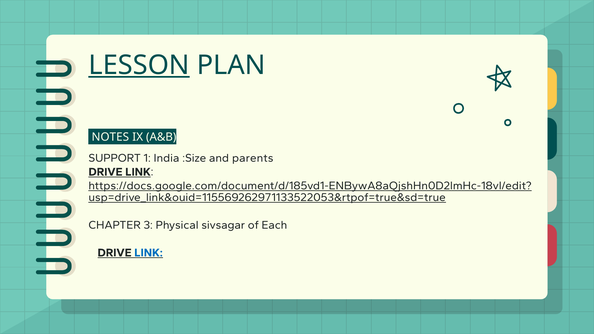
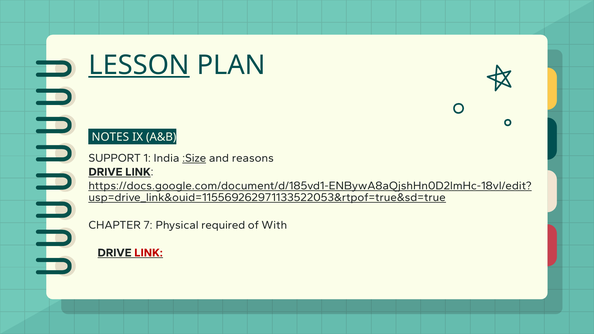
:Size underline: none -> present
parents: parents -> reasons
3: 3 -> 7
sivsagar: sivsagar -> required
Each: Each -> With
LINK at (149, 253) colour: blue -> red
